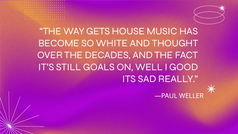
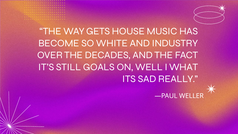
THOUGHT: THOUGHT -> INDUSTRY
GOOD: GOOD -> WHAT
